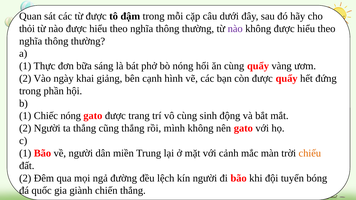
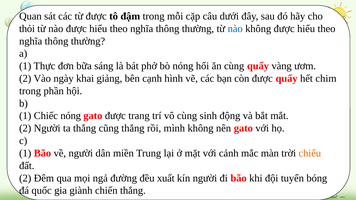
nào at (235, 29) colour: purple -> blue
đứng: đứng -> chim
lệch: lệch -> xuất
